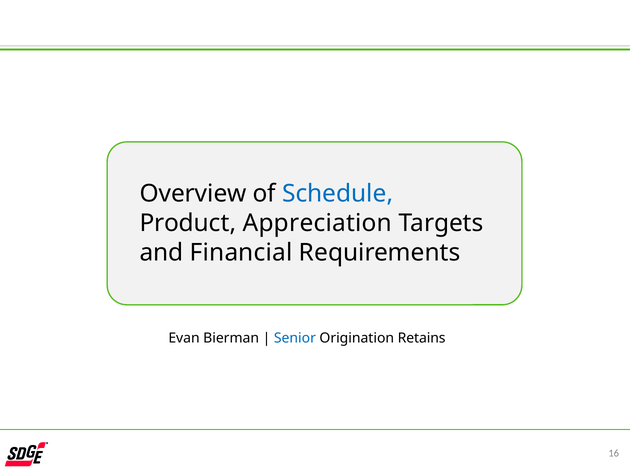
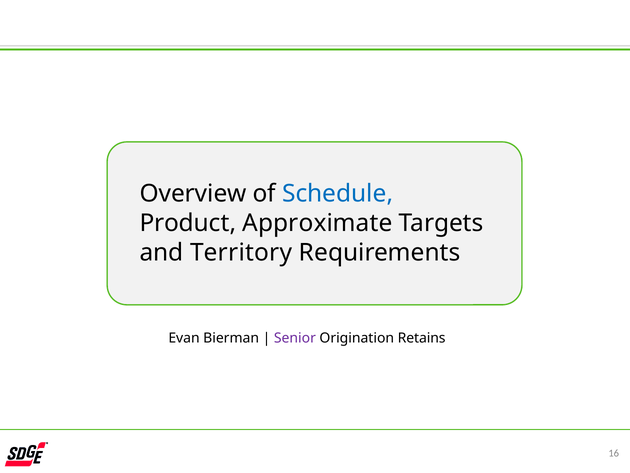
Appreciation: Appreciation -> Approximate
Financial: Financial -> Territory
Senior colour: blue -> purple
